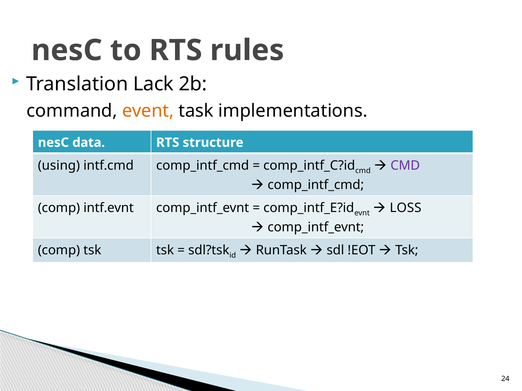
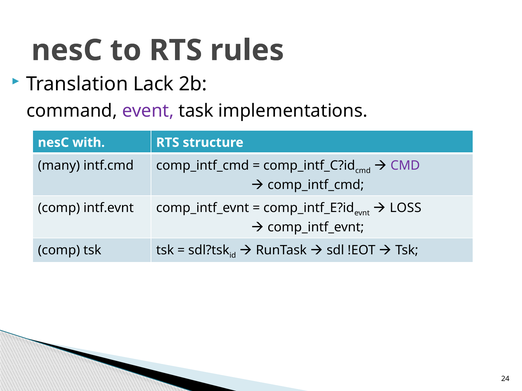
event colour: orange -> purple
data: data -> with
using: using -> many
